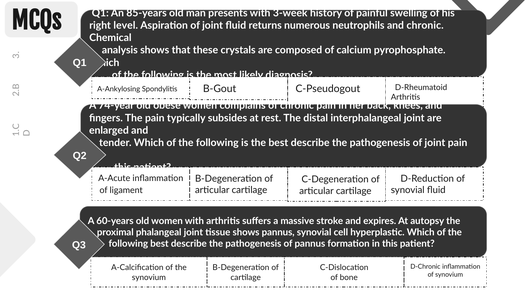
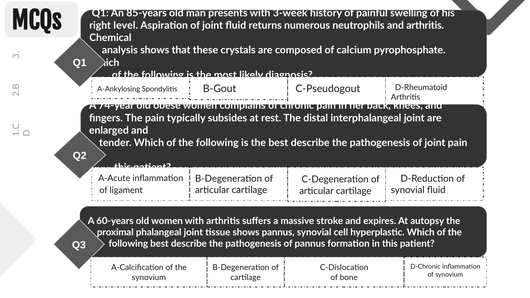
and chronic: chronic -> arthritis
